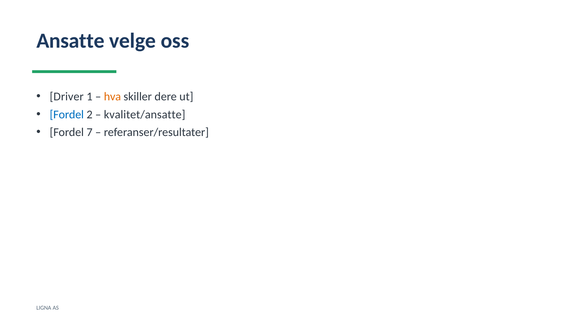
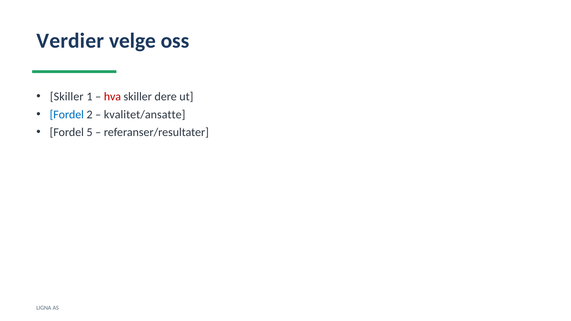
Ansatte: Ansatte -> Verdier
Driver at (67, 97): Driver -> Skiller
hva colour: orange -> red
7: 7 -> 5
